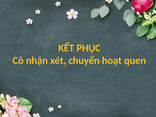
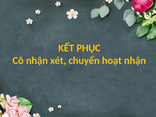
hoạt quen: quen -> nhận
